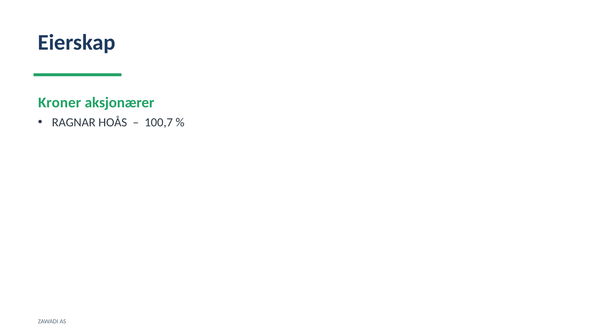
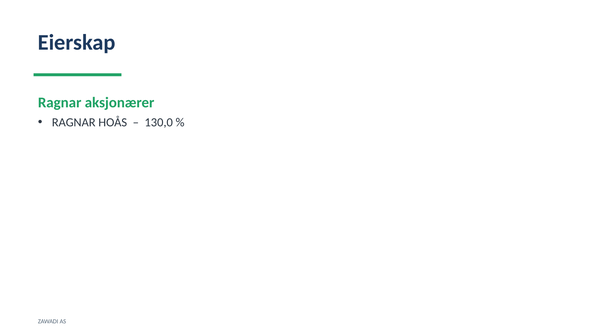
Kroner at (60, 103): Kroner -> Ragnar
100,7: 100,7 -> 130,0
